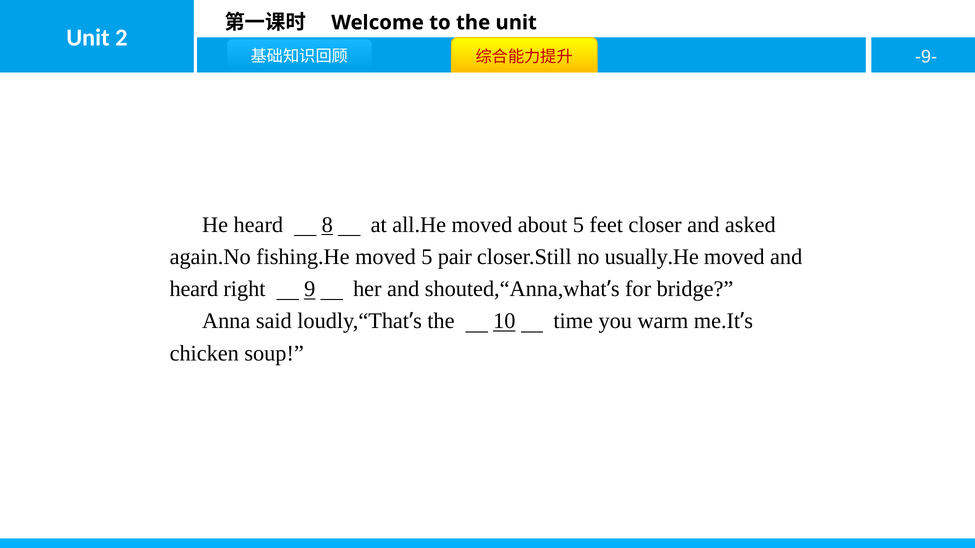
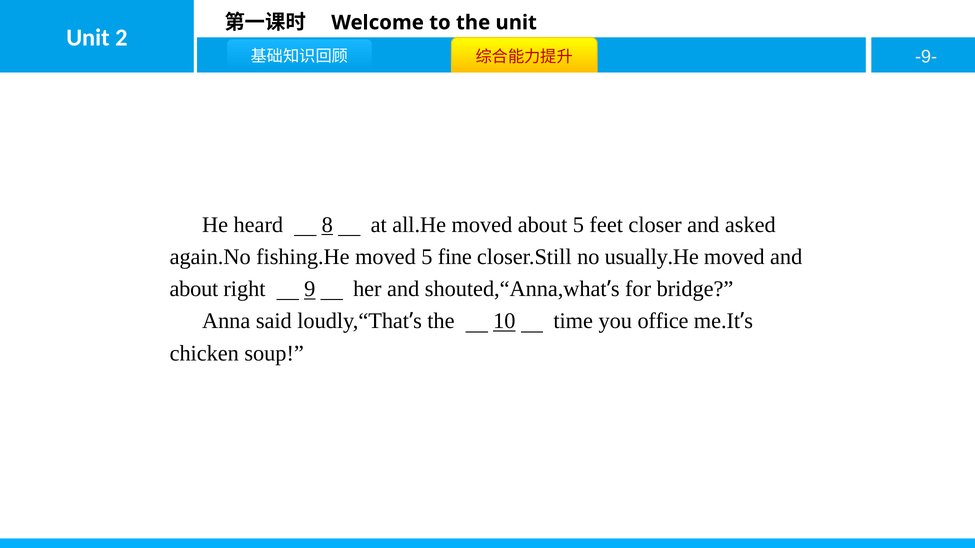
pair: pair -> fine
heard at (194, 289): heard -> about
warm: warm -> office
